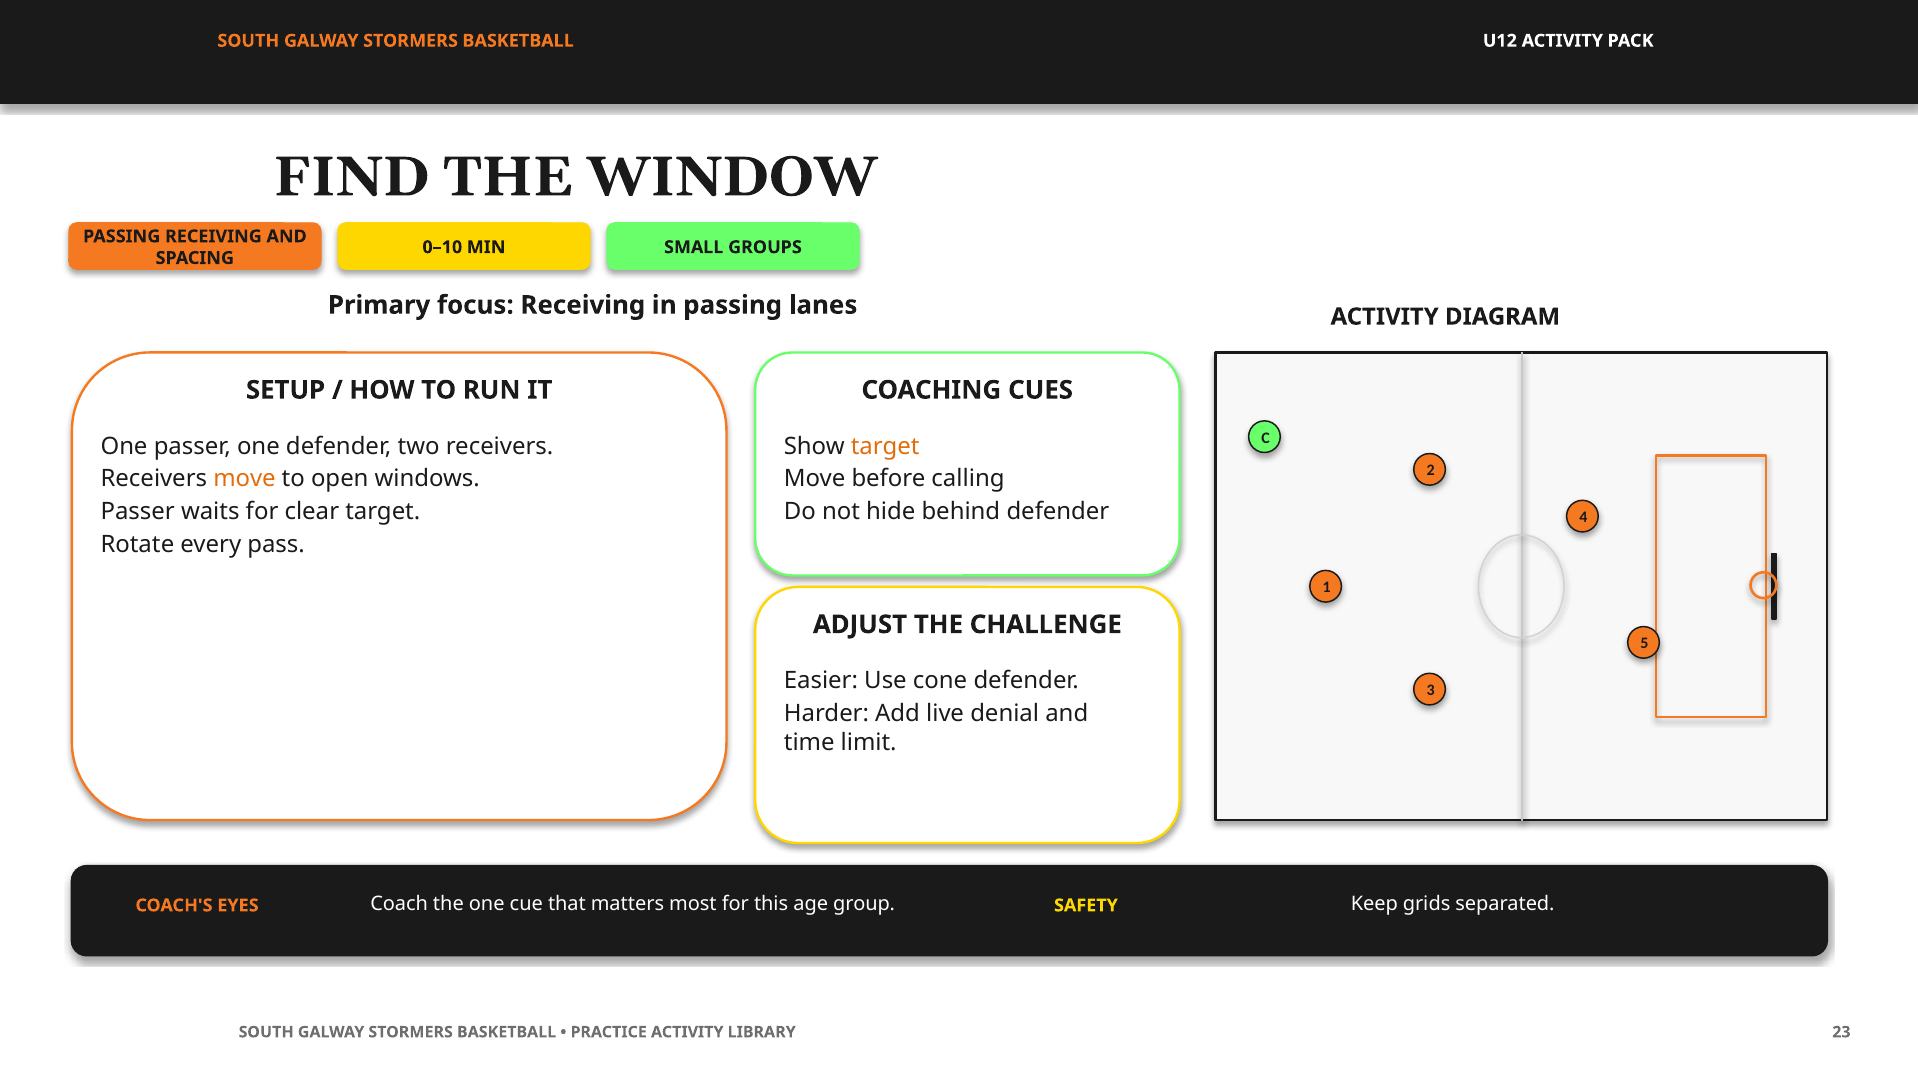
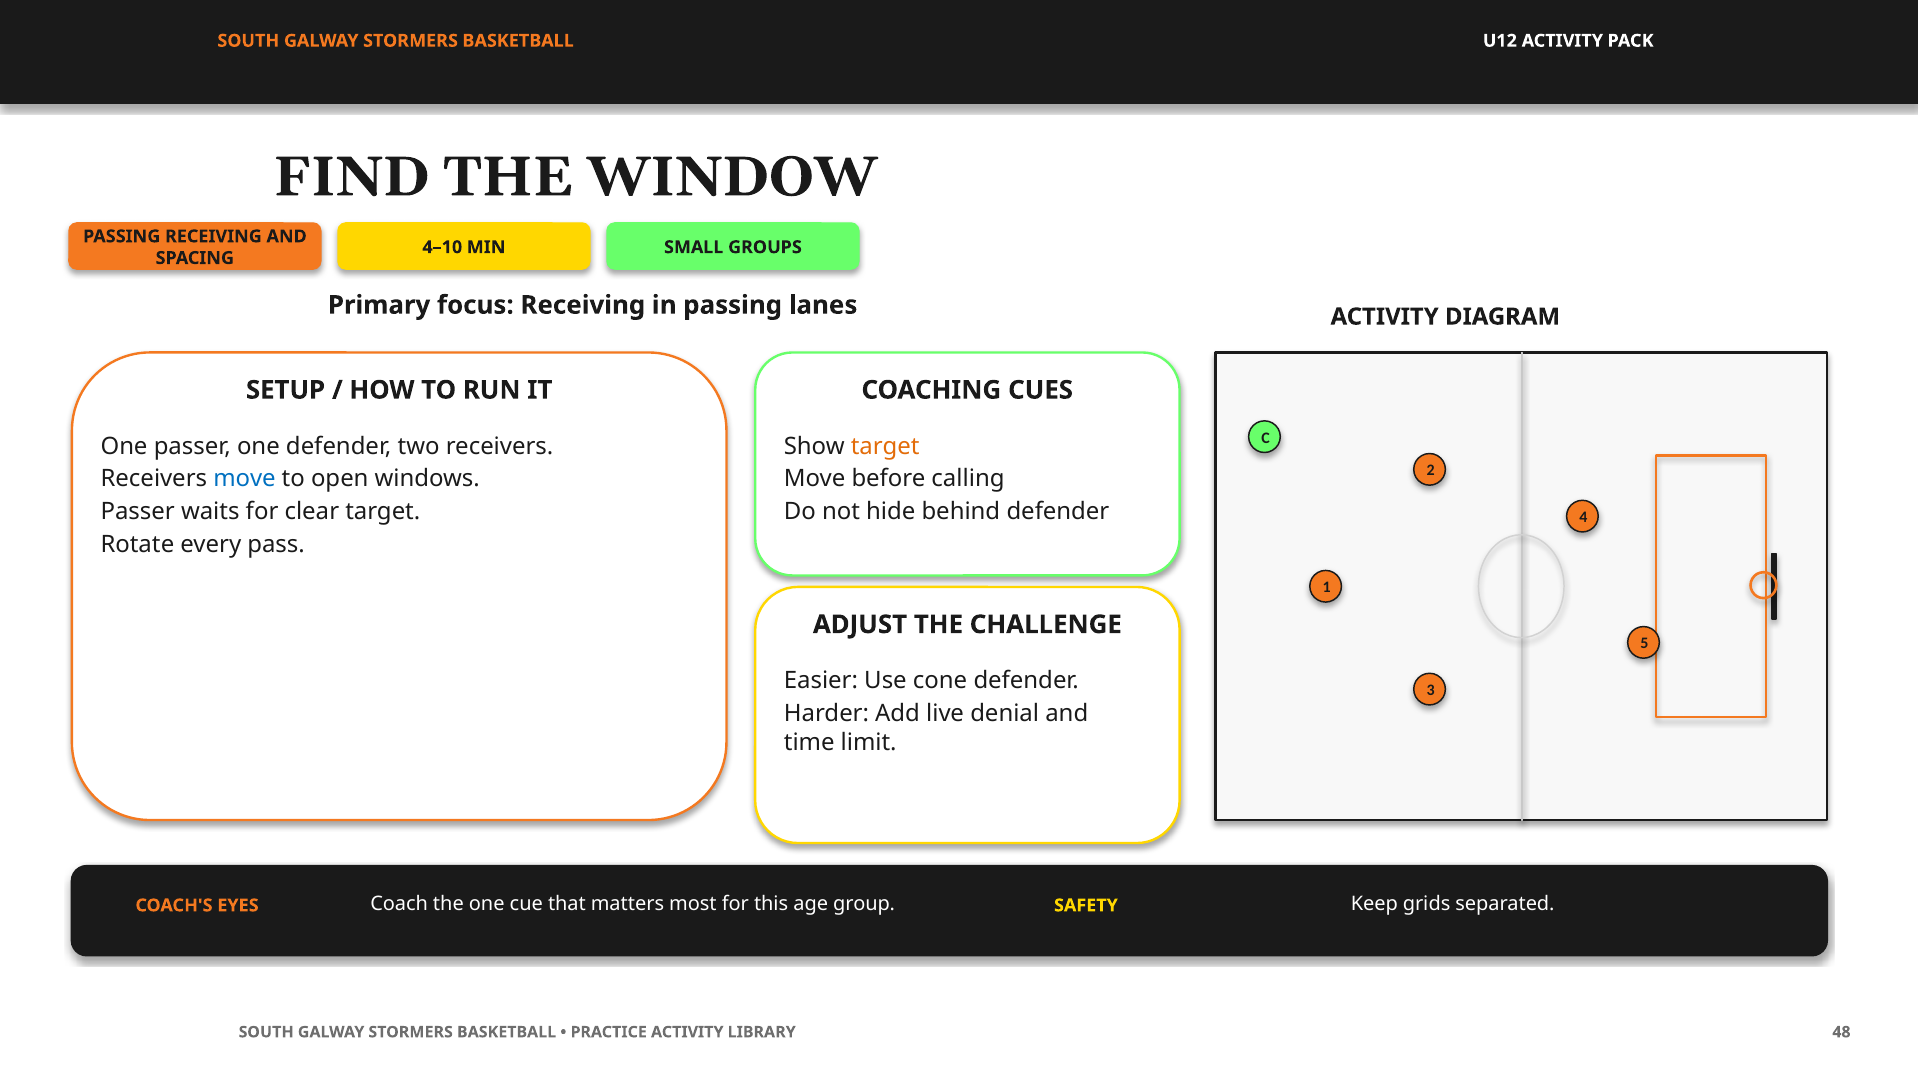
0–10: 0–10 -> 4–10
move at (244, 479) colour: orange -> blue
23: 23 -> 48
